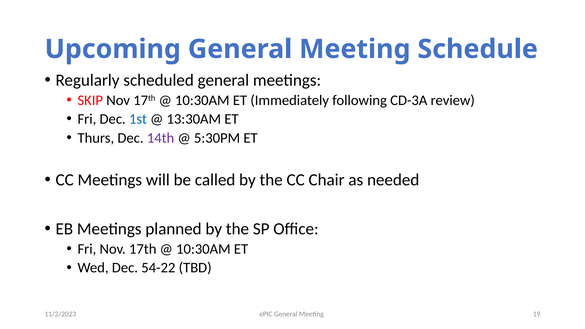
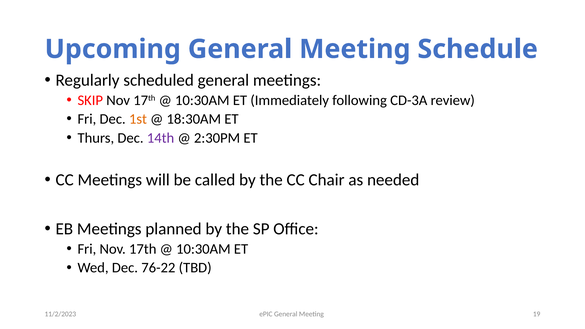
1st colour: blue -> orange
13:30AM: 13:30AM -> 18:30AM
5:30PM: 5:30PM -> 2:30PM
54-22: 54-22 -> 76-22
